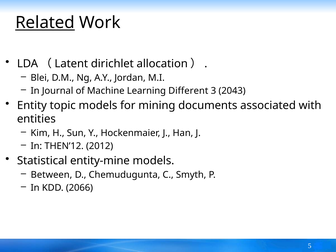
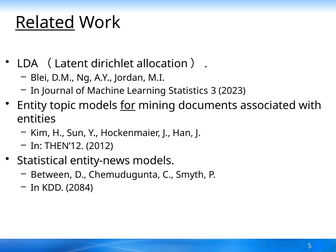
Different: Different -> Statistics
2043: 2043 -> 2023
for underline: none -> present
entity-mine: entity-mine -> entity-news
2066: 2066 -> 2084
